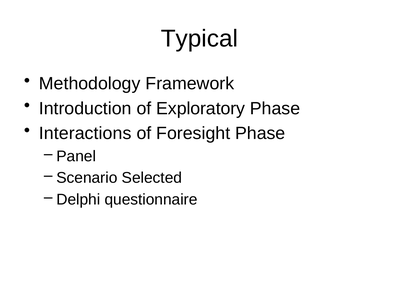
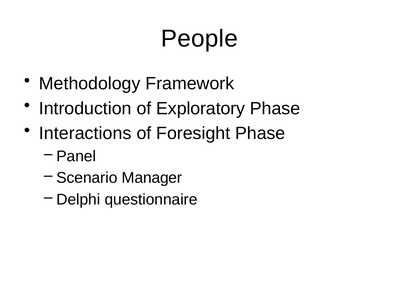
Typical: Typical -> People
Selected: Selected -> Manager
